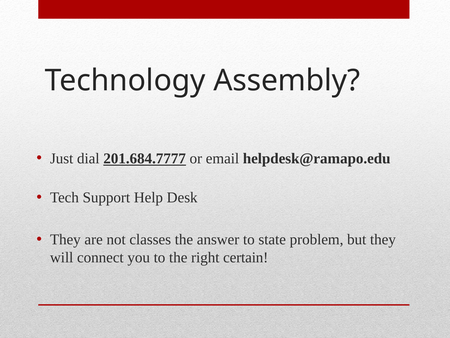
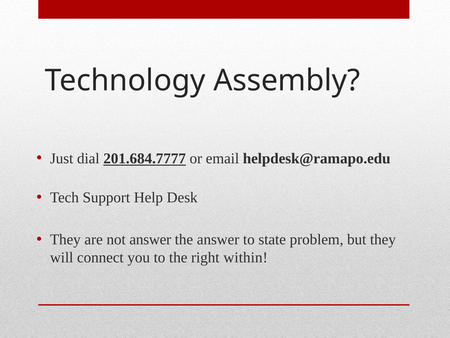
not classes: classes -> answer
certain: certain -> within
